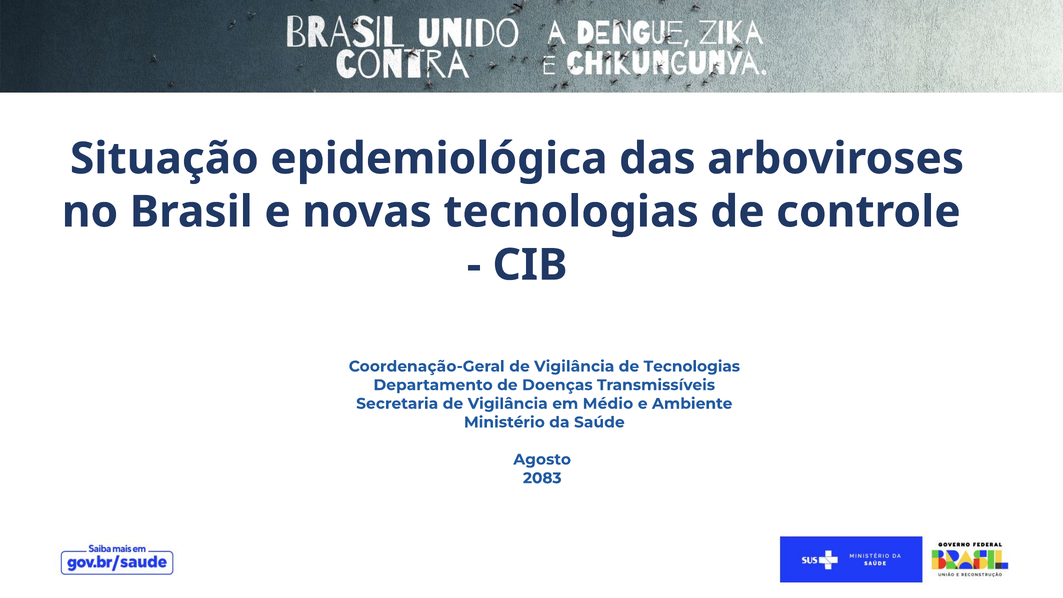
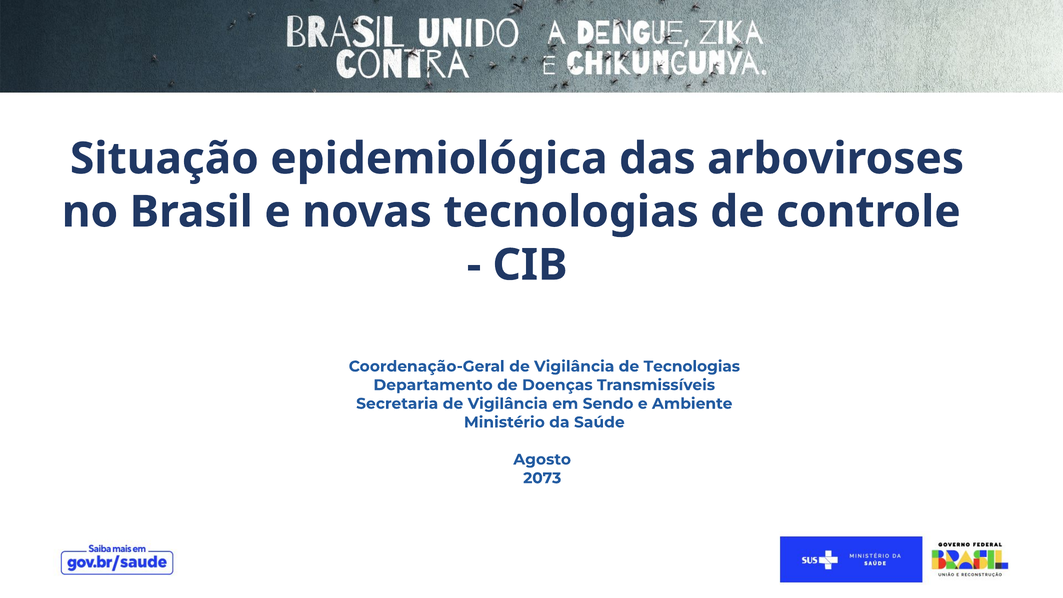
Médio: Médio -> Sendo
2083: 2083 -> 2073
